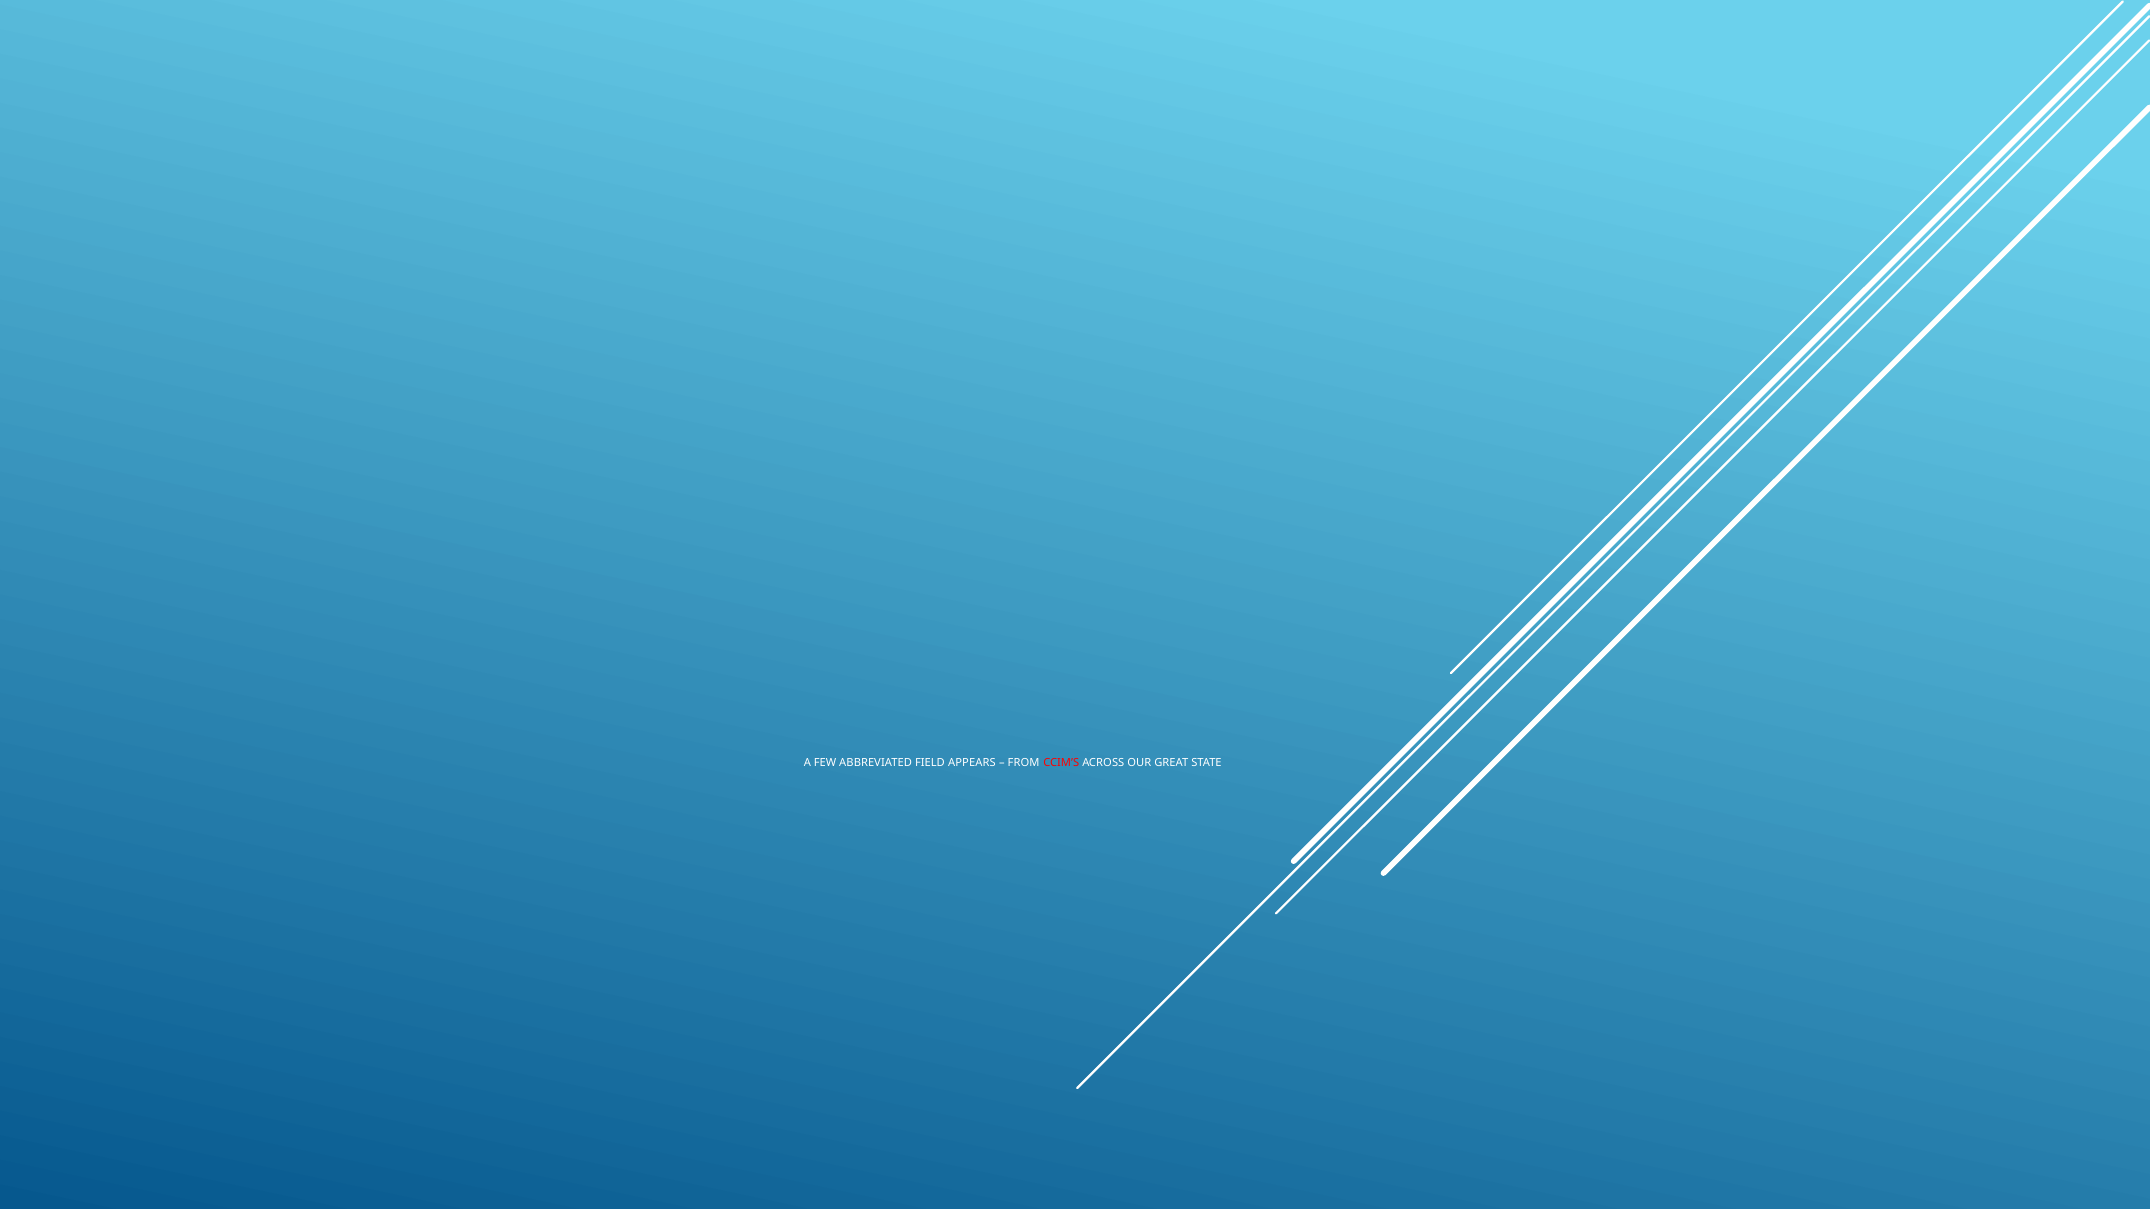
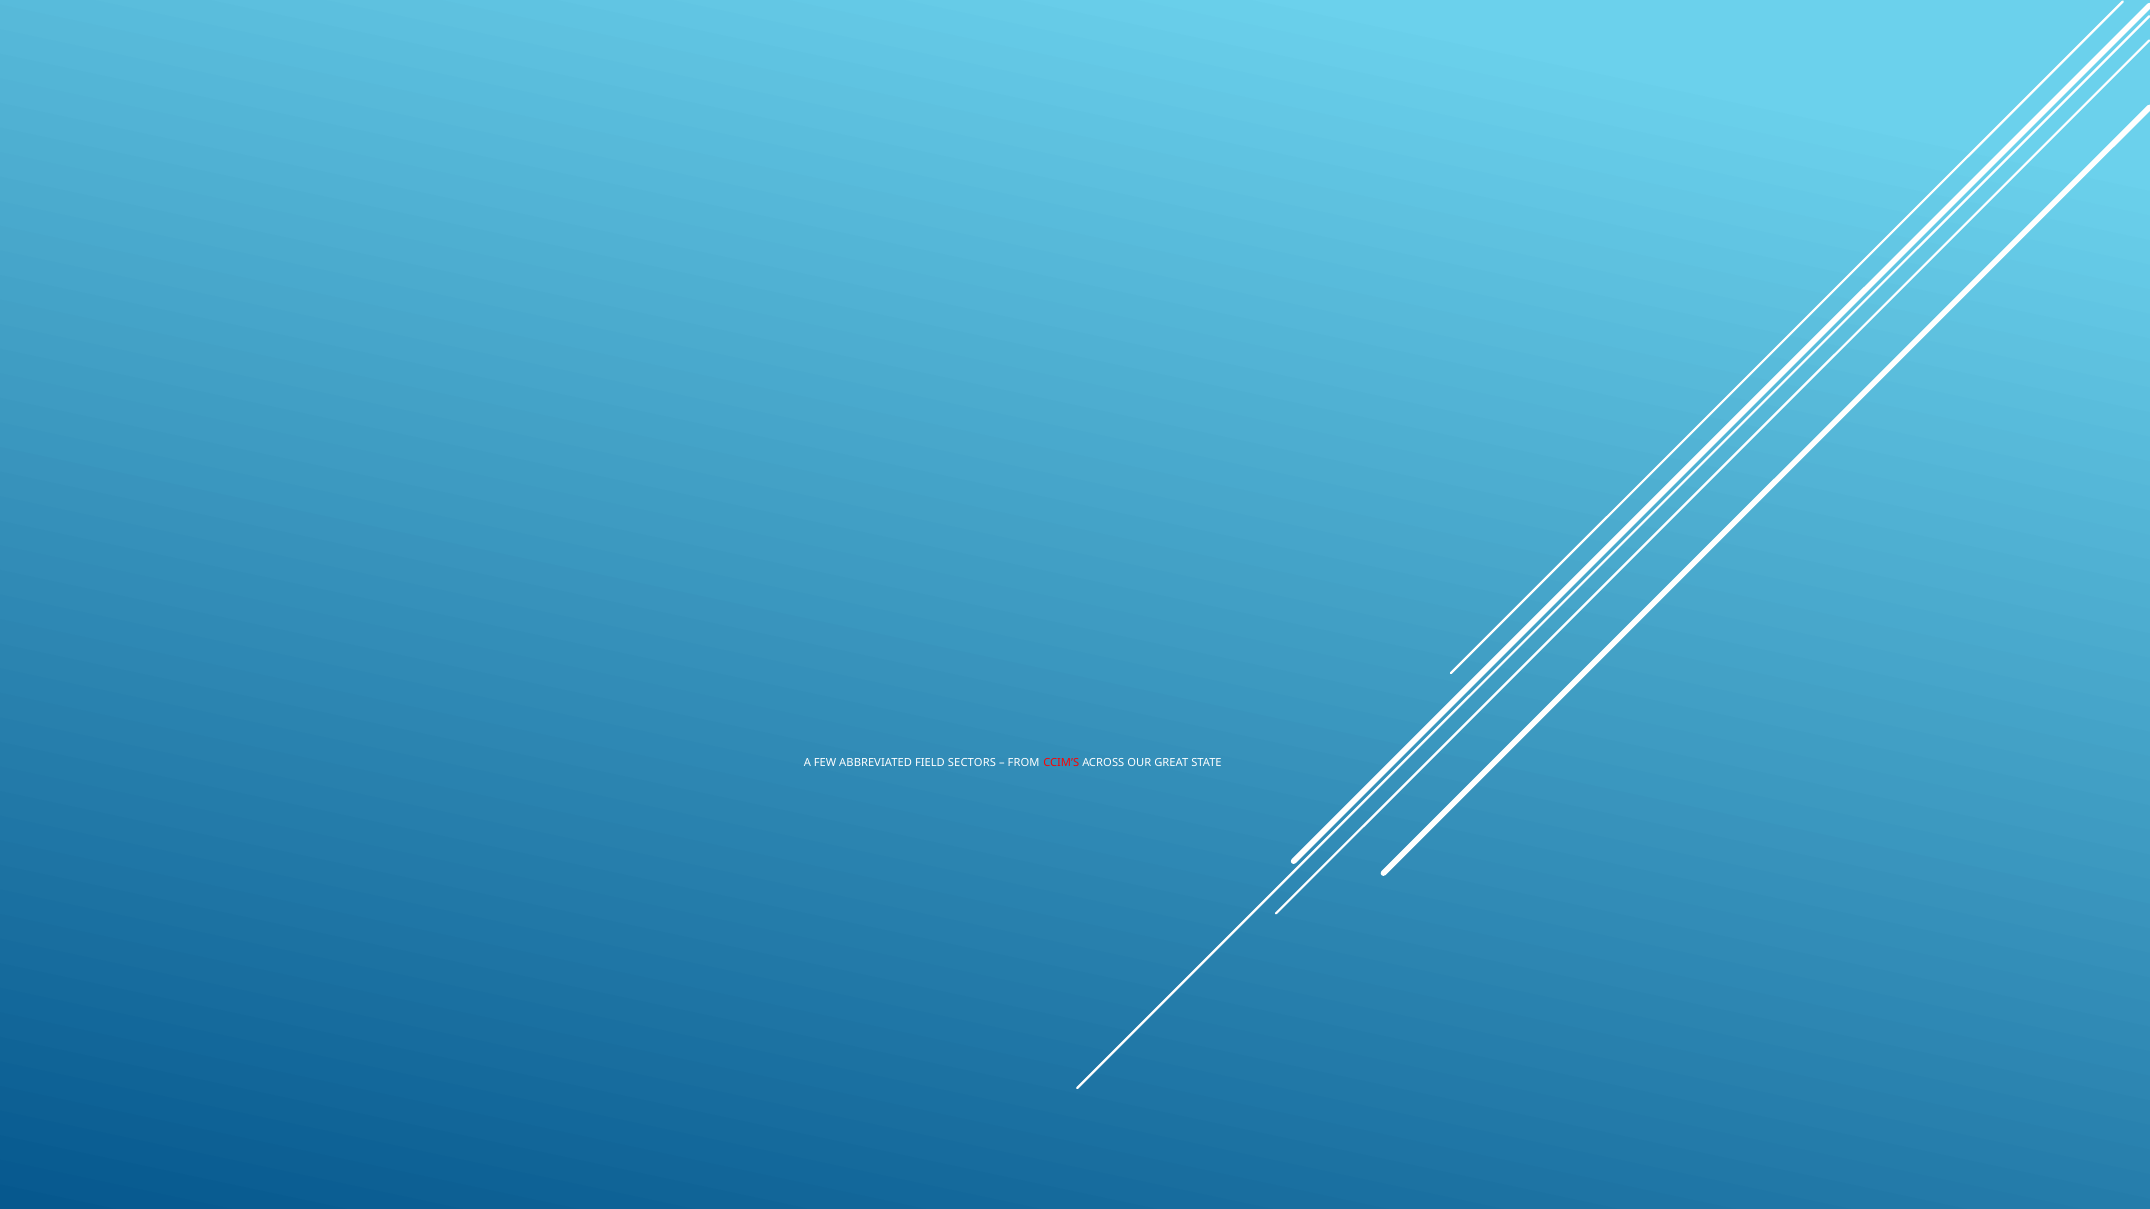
APPEARS: APPEARS -> SECTORS
